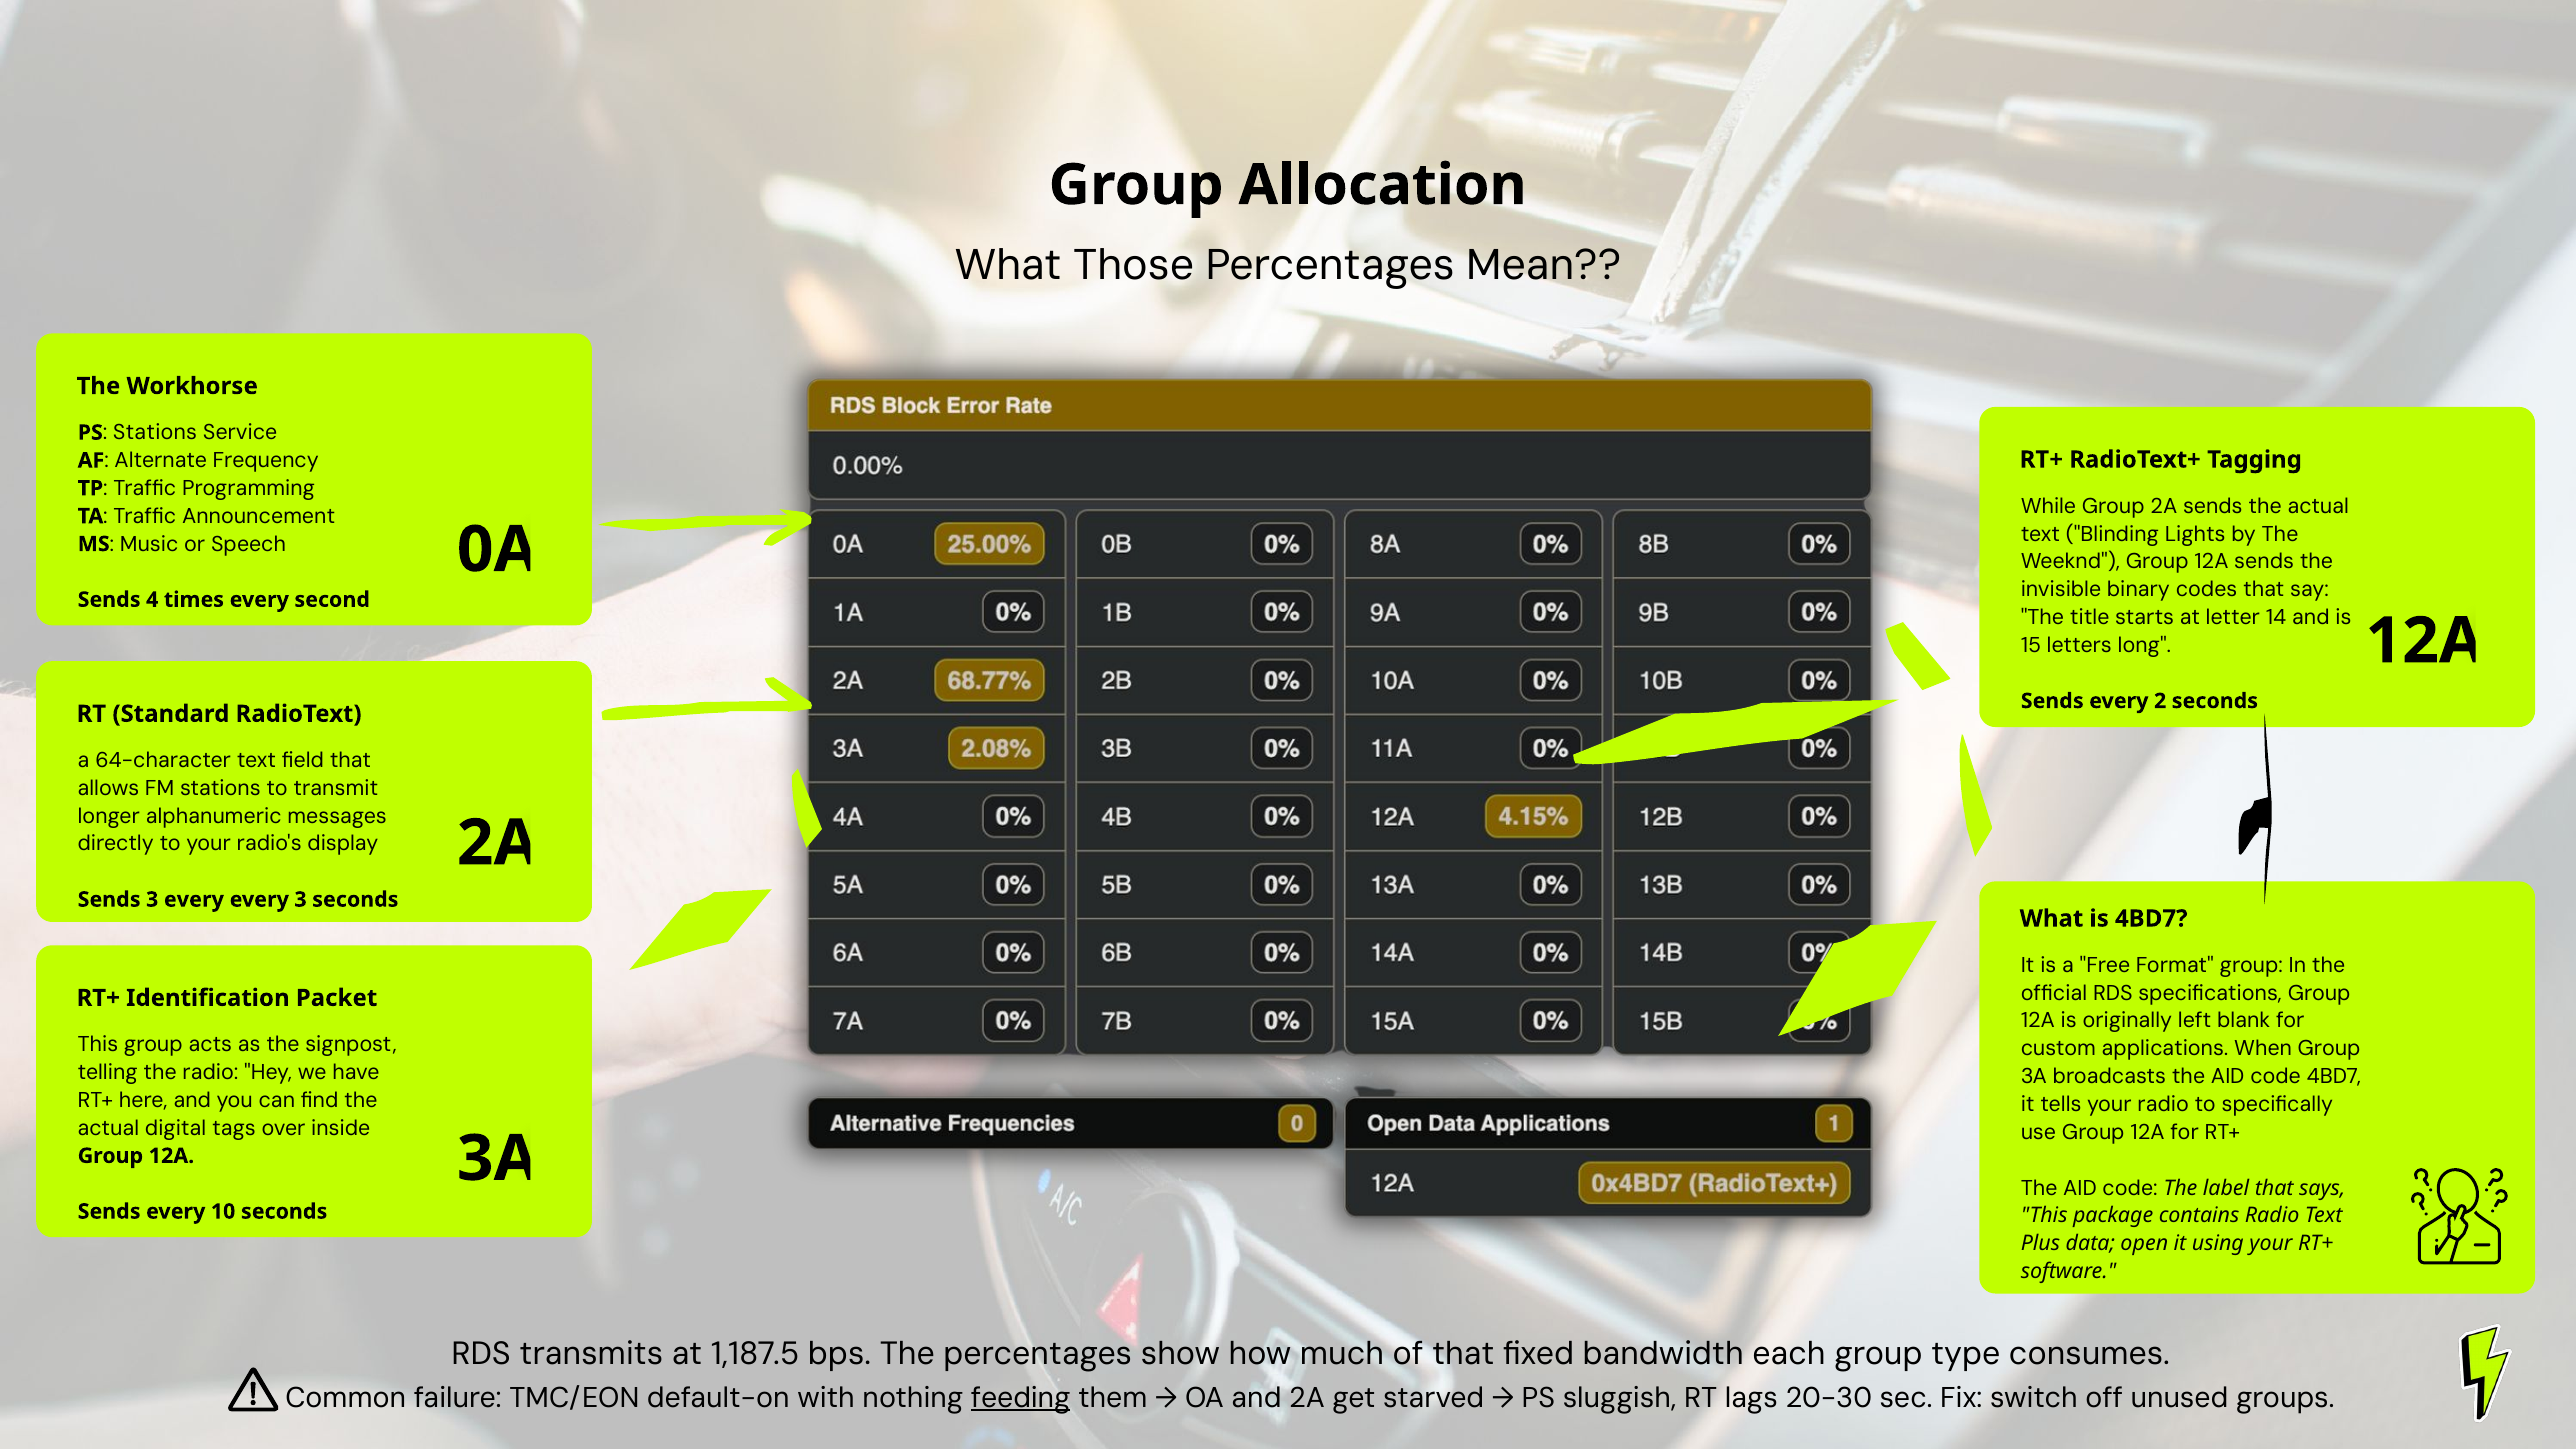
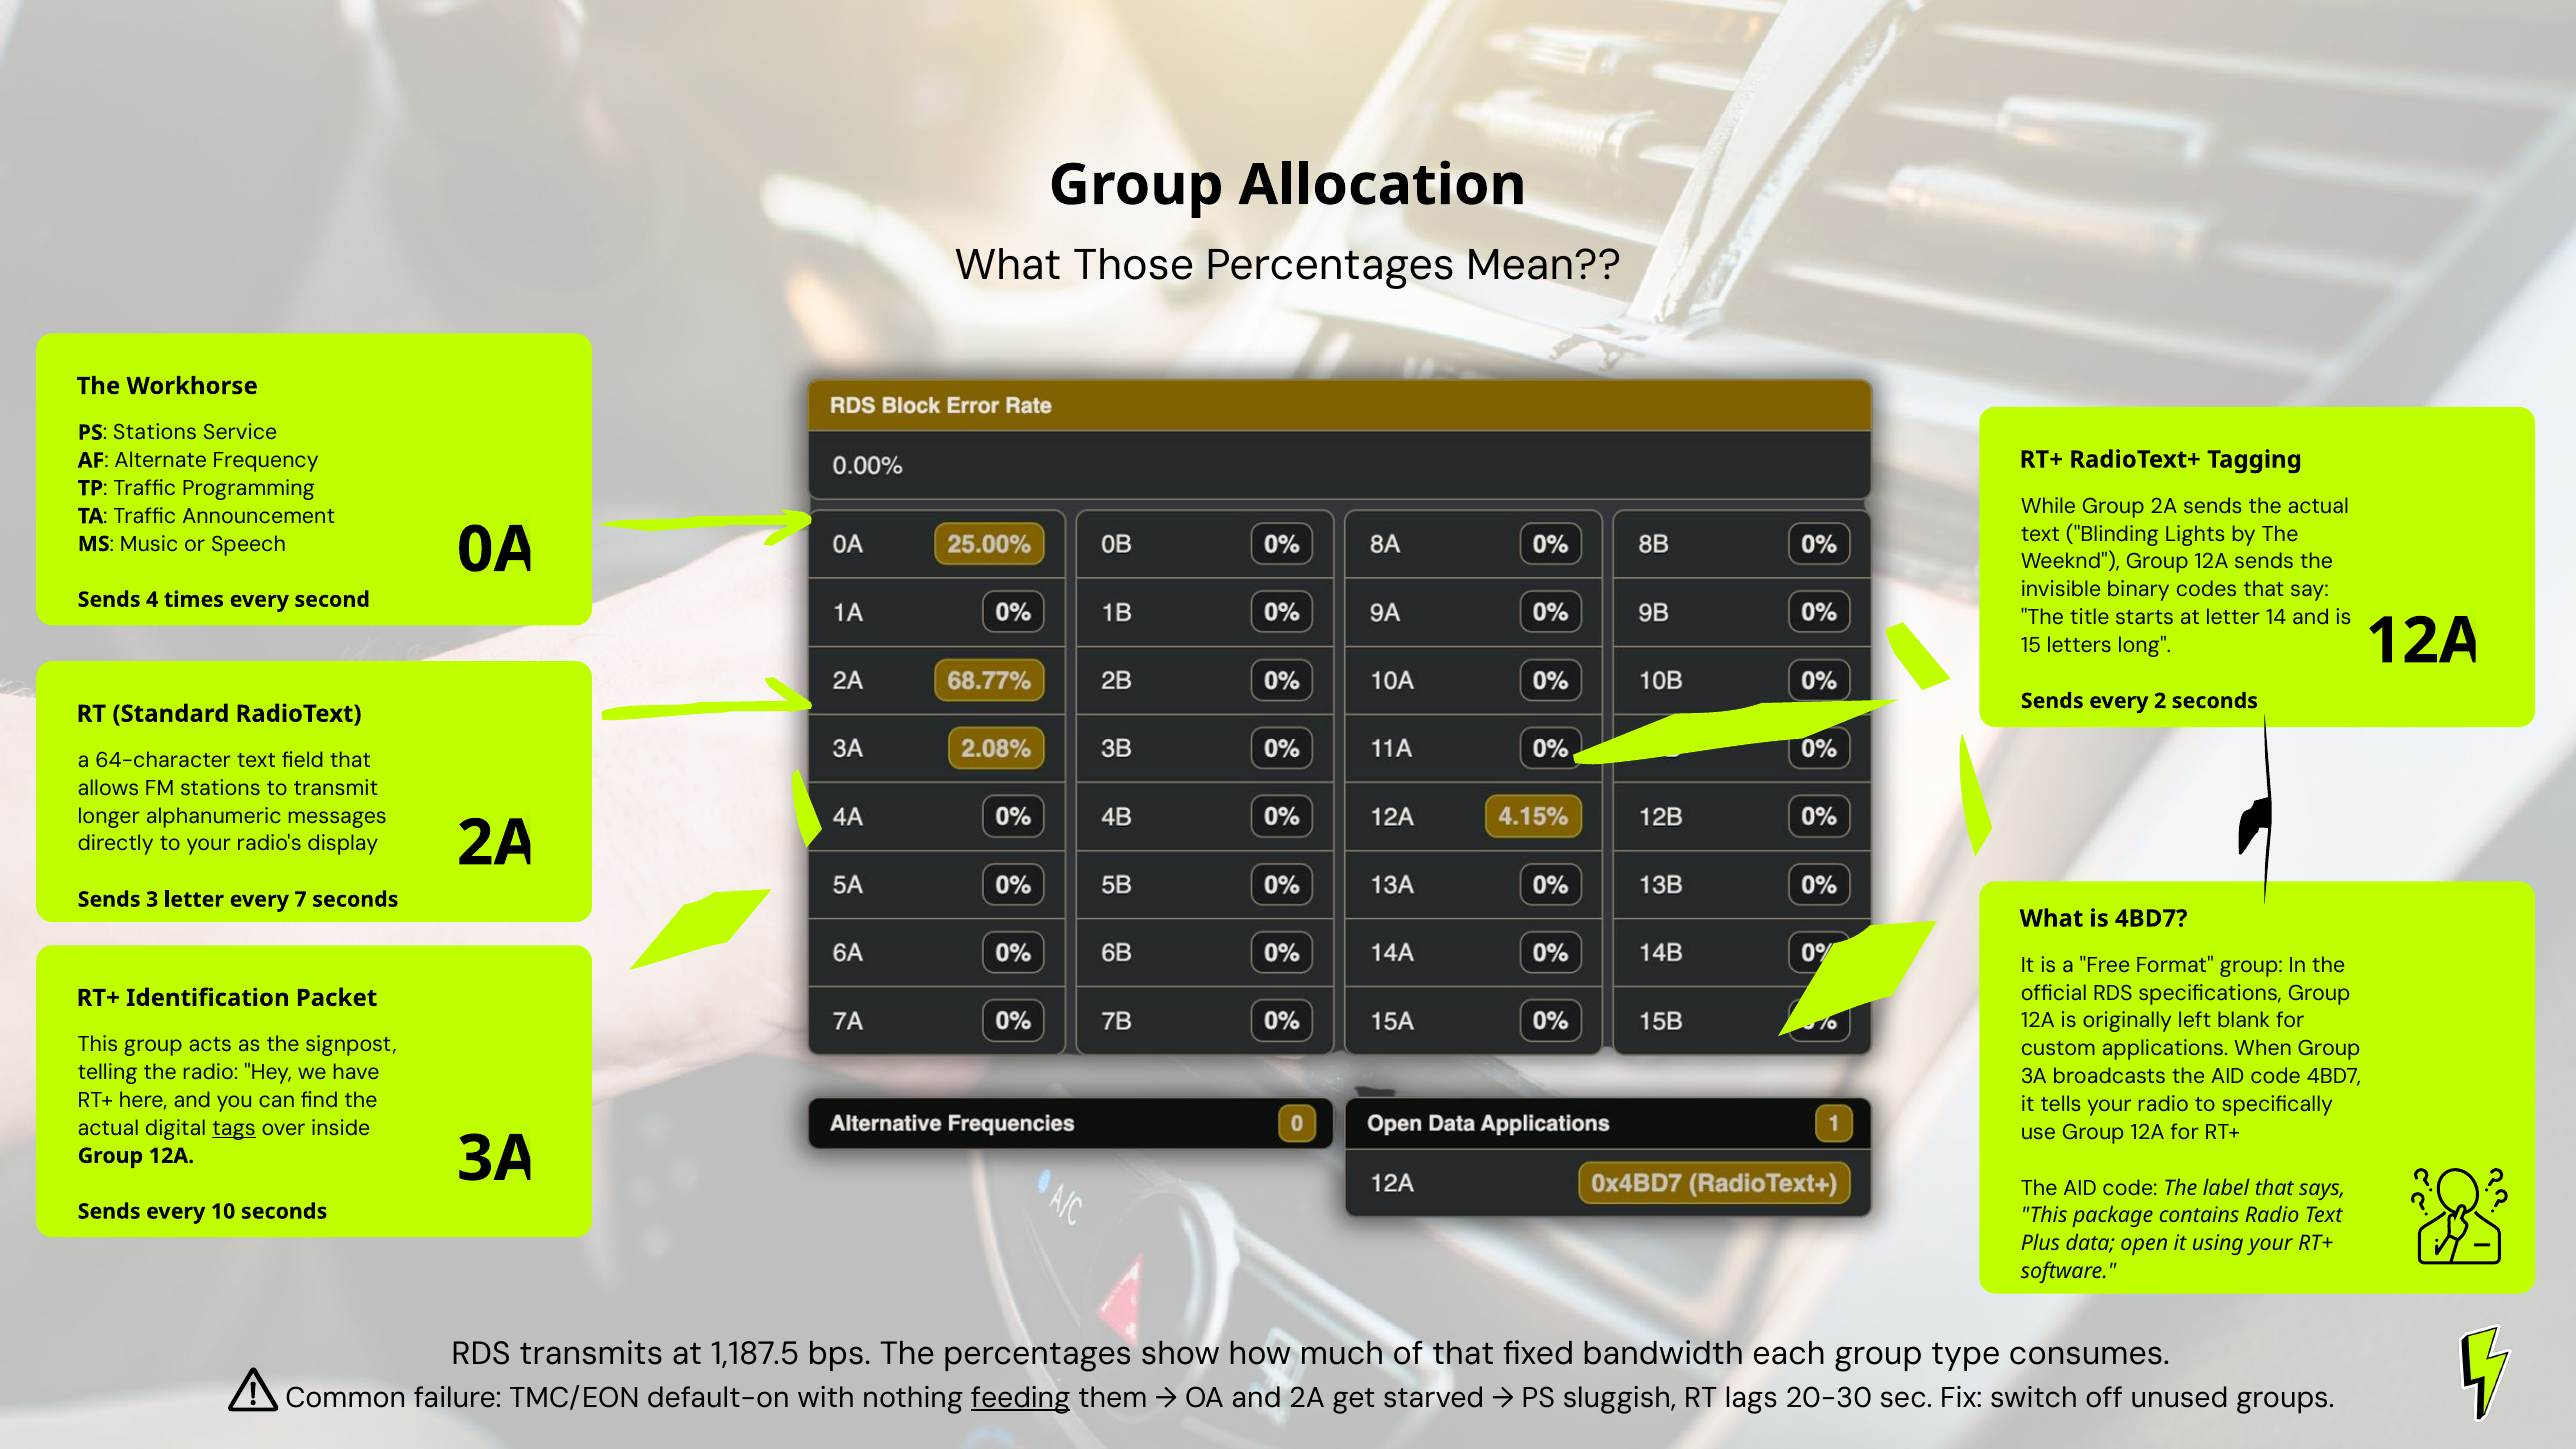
3 every: every -> letter
every 3: 3 -> 7
tags underline: none -> present
